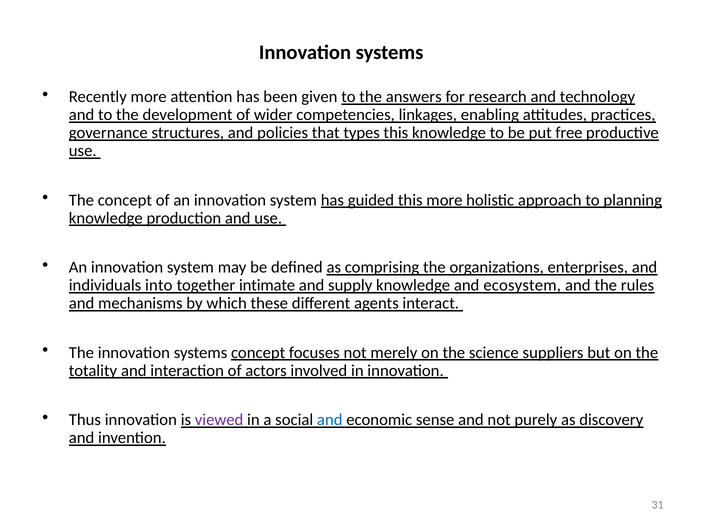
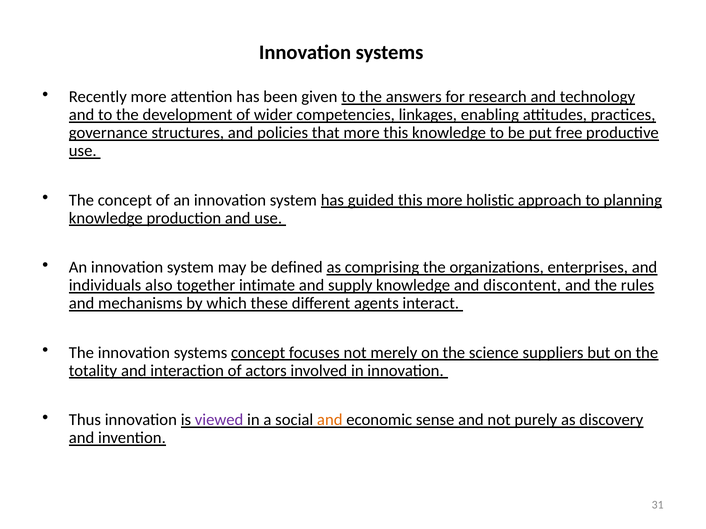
that types: types -> more
into: into -> also
ecosystem: ecosystem -> discontent
and at (330, 420) colour: blue -> orange
